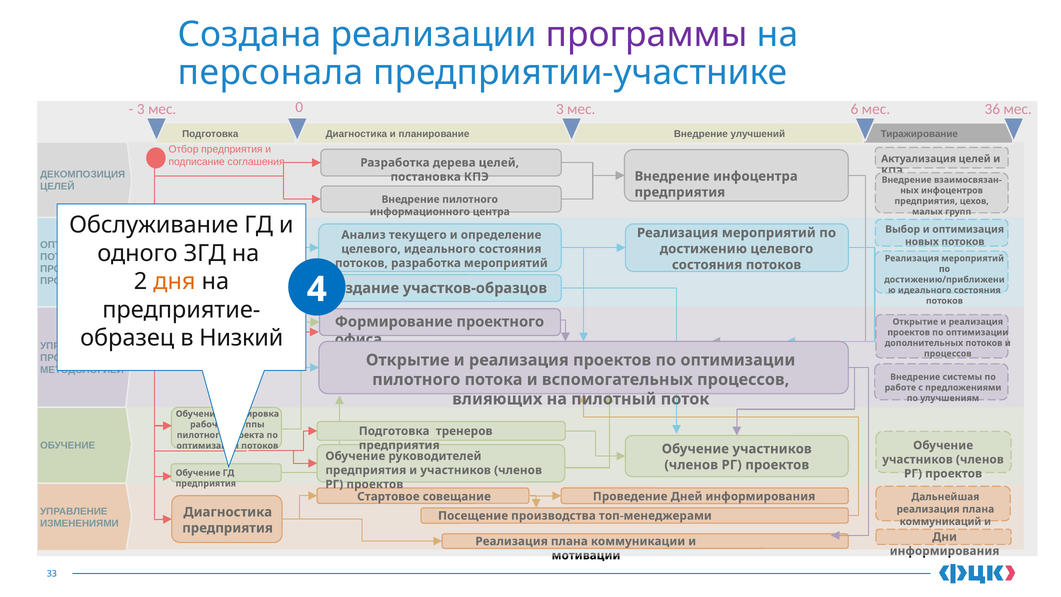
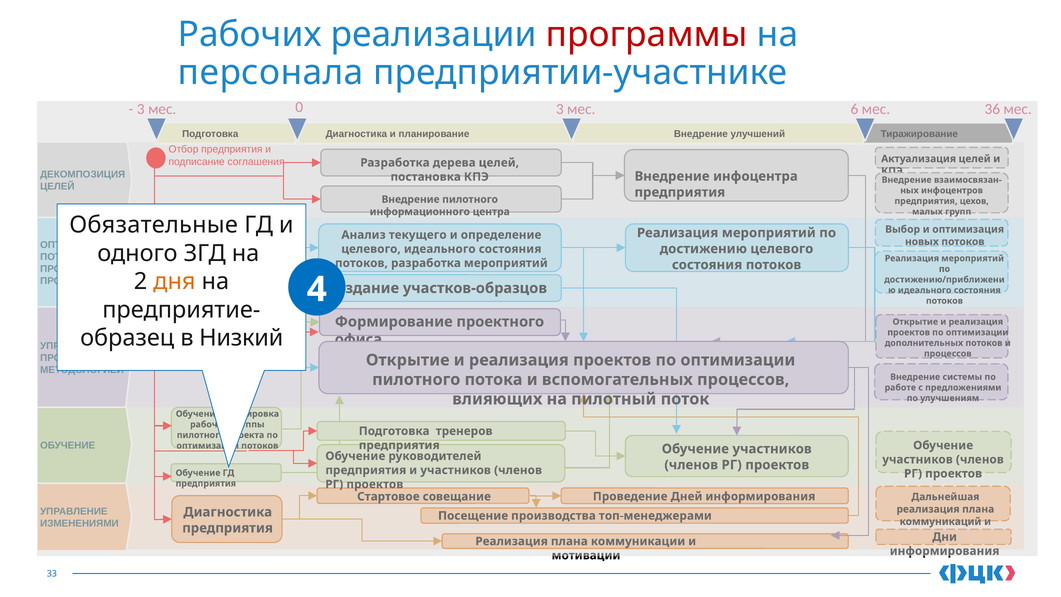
Создана: Создана -> Рабочих
программы colour: purple -> red
Обслуживание: Обслуживание -> Обязательные
